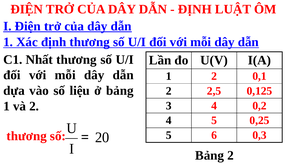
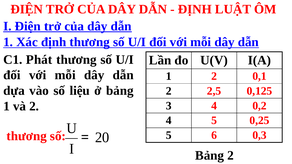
Nhất: Nhất -> Phát
